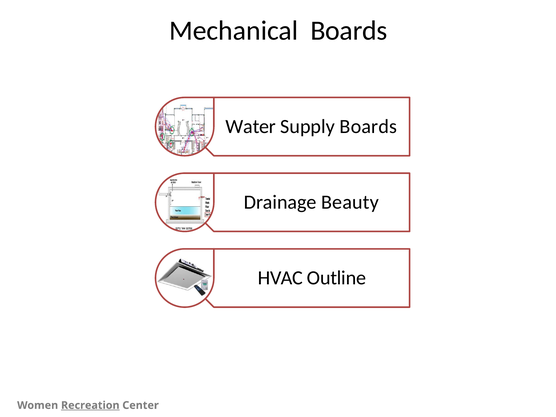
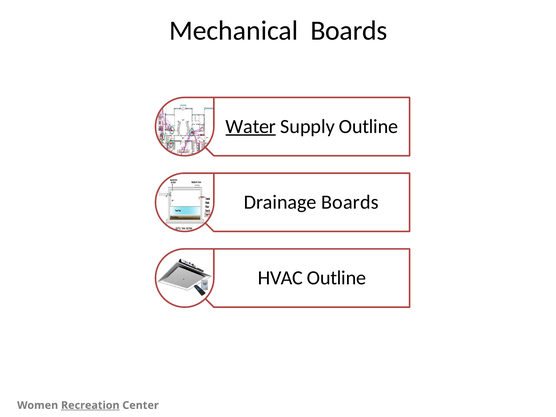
Water underline: none -> present
Supply Boards: Boards -> Outline
Drainage Beauty: Beauty -> Boards
